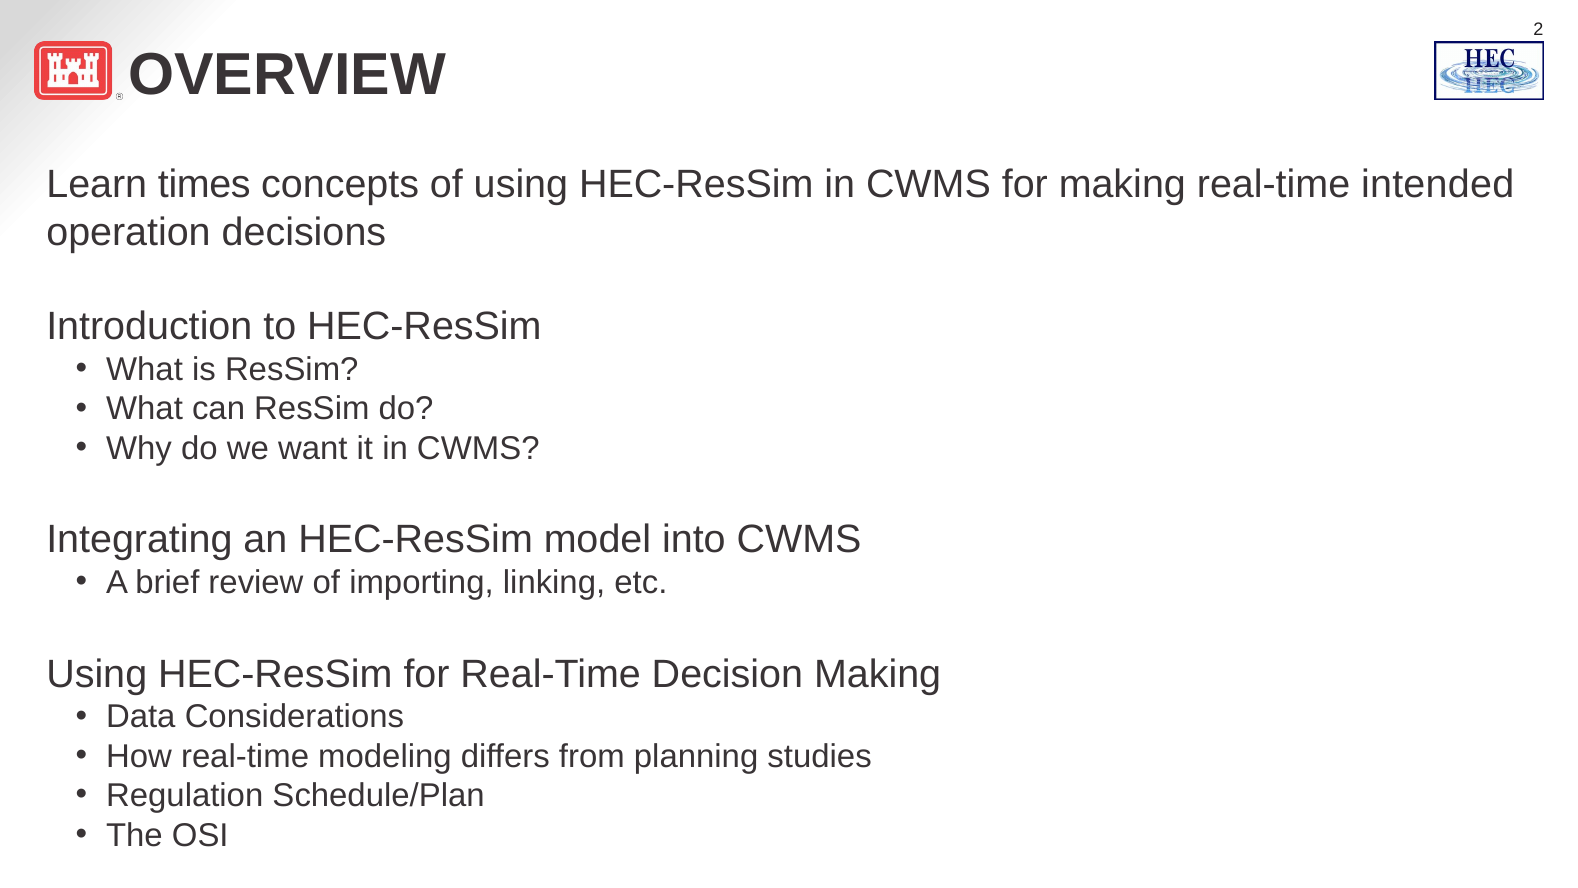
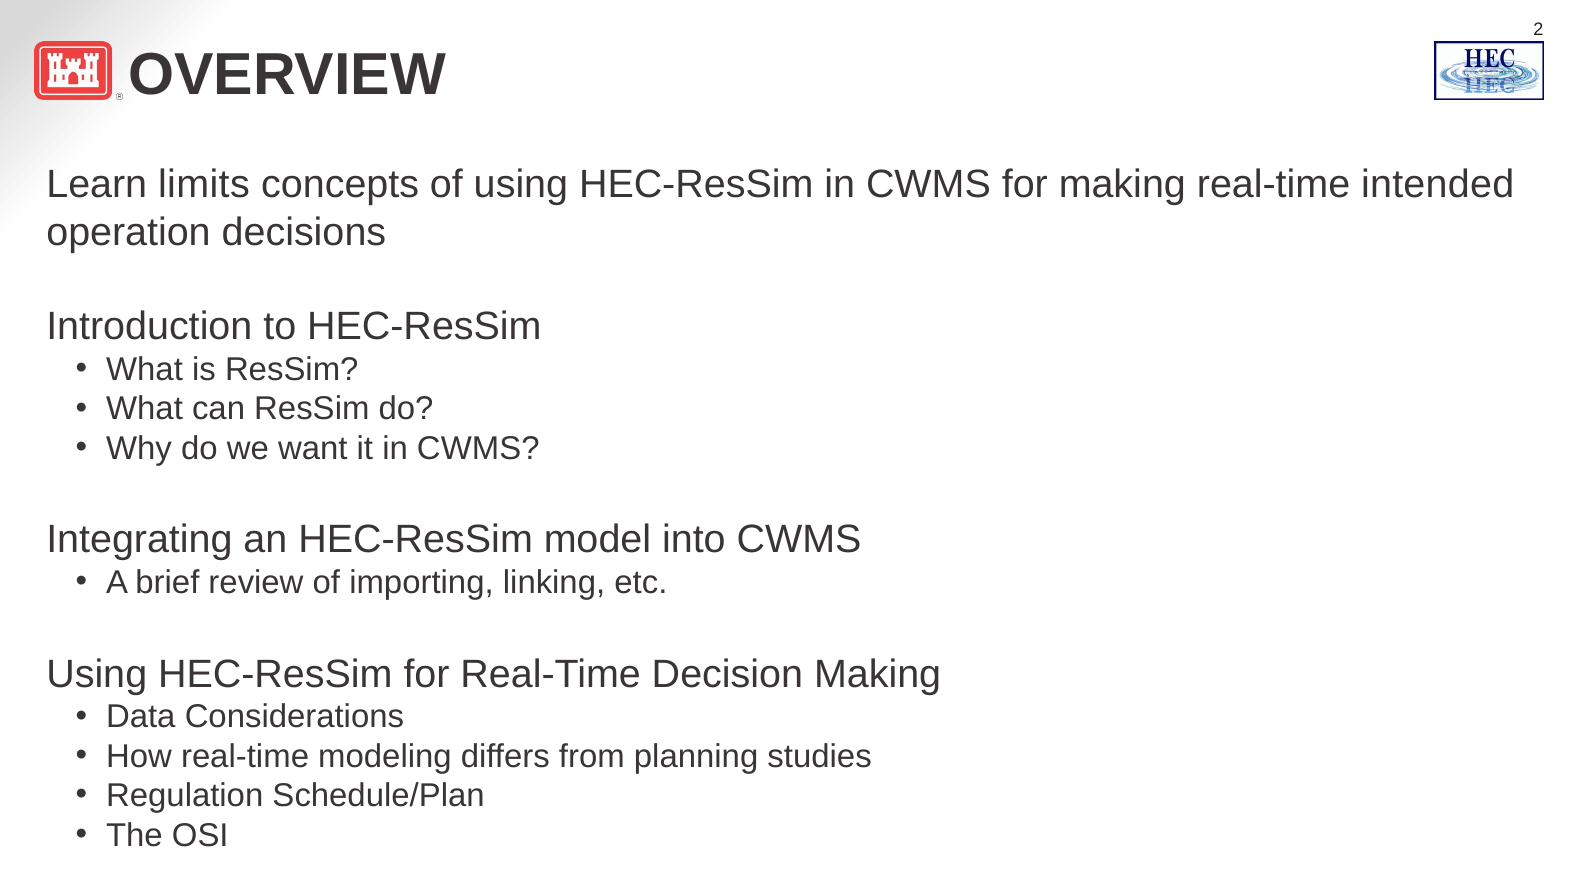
times: times -> limits
